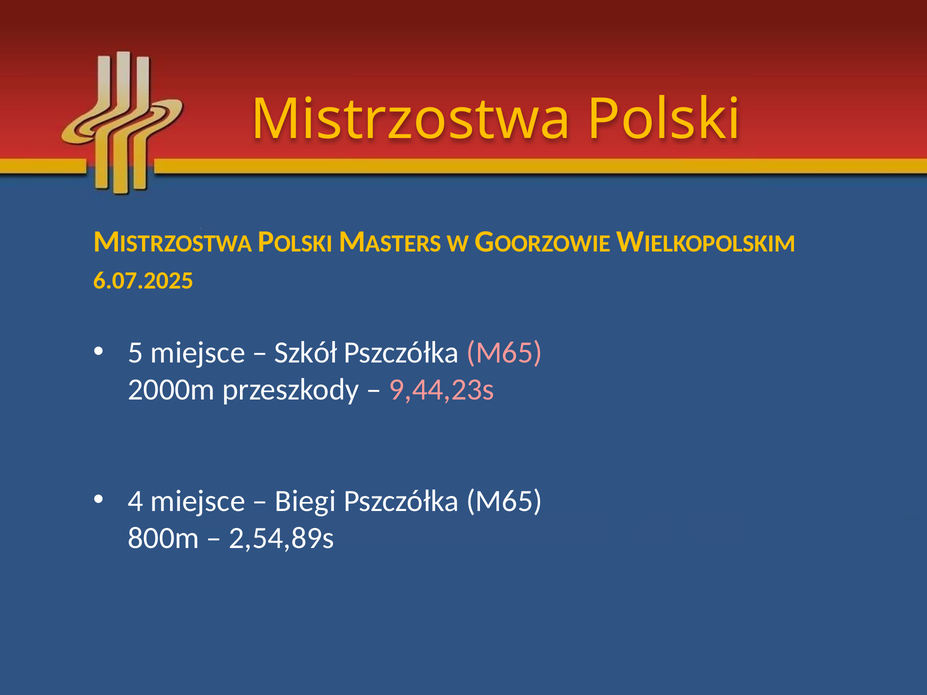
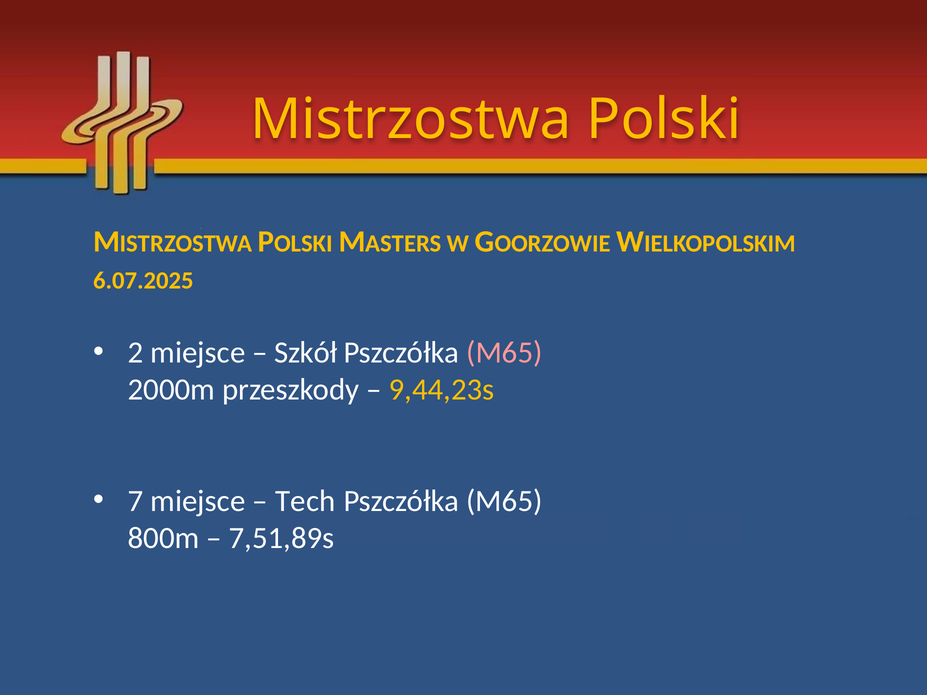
5: 5 -> 2
9,44,23s colour: pink -> yellow
4: 4 -> 7
Biegi: Biegi -> Tech
2,54,89s: 2,54,89s -> 7,51,89s
